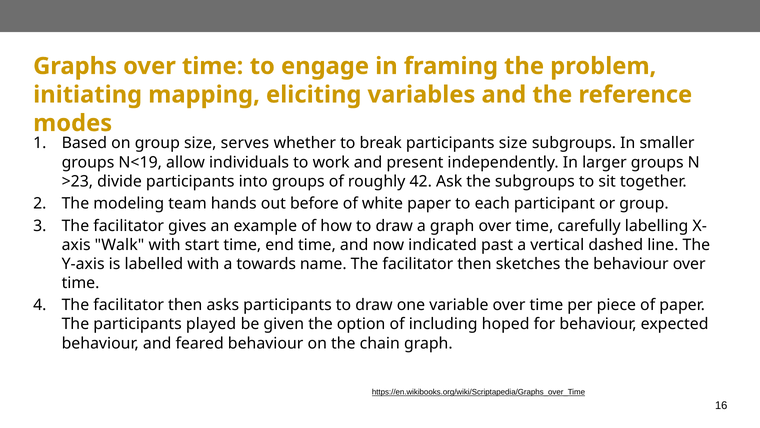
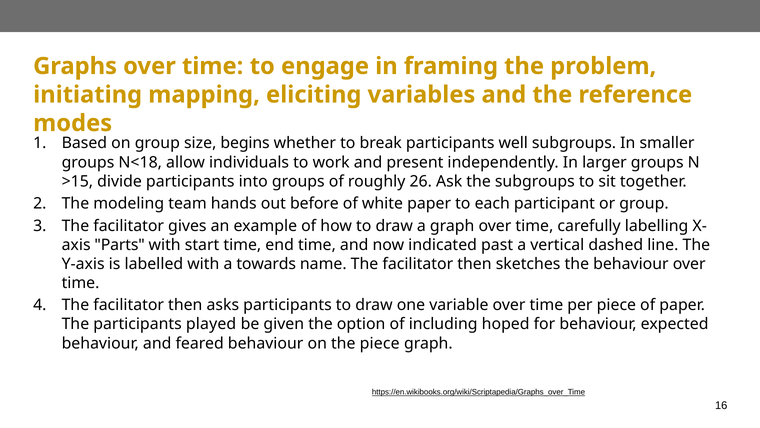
serves: serves -> begins
participants size: size -> well
N<19: N<19 -> N<18
>23: >23 -> >15
42: 42 -> 26
Walk: Walk -> Parts
the chain: chain -> piece
